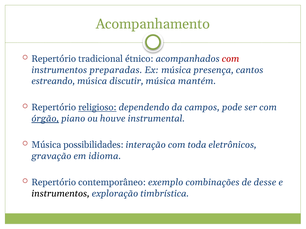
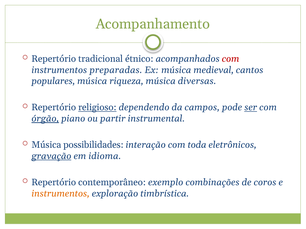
presença: presença -> medieval
estreando: estreando -> populares
discutir: discutir -> riqueza
mantém: mantém -> diversas
ser underline: none -> present
houve: houve -> partir
gravação underline: none -> present
desse: desse -> coros
instrumentos at (61, 194) colour: black -> orange
